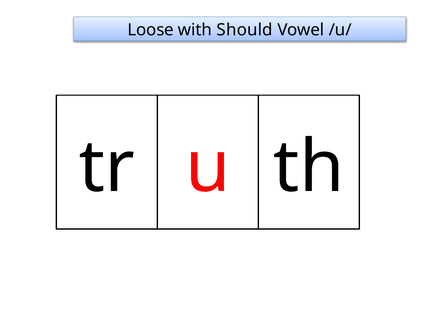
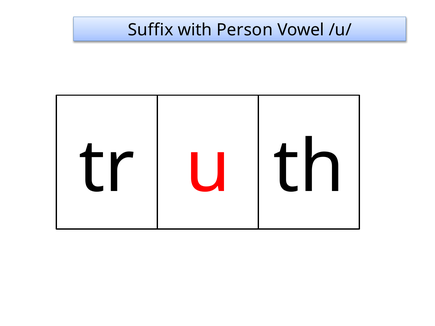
Loose: Loose -> Suffix
Should: Should -> Person
